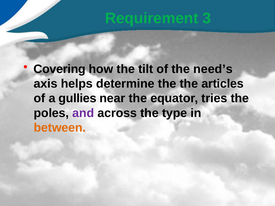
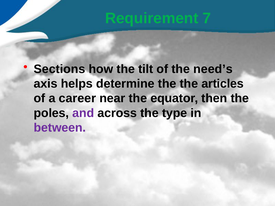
3: 3 -> 7
Covering: Covering -> Sections
gullies: gullies -> career
tries: tries -> then
between colour: orange -> purple
